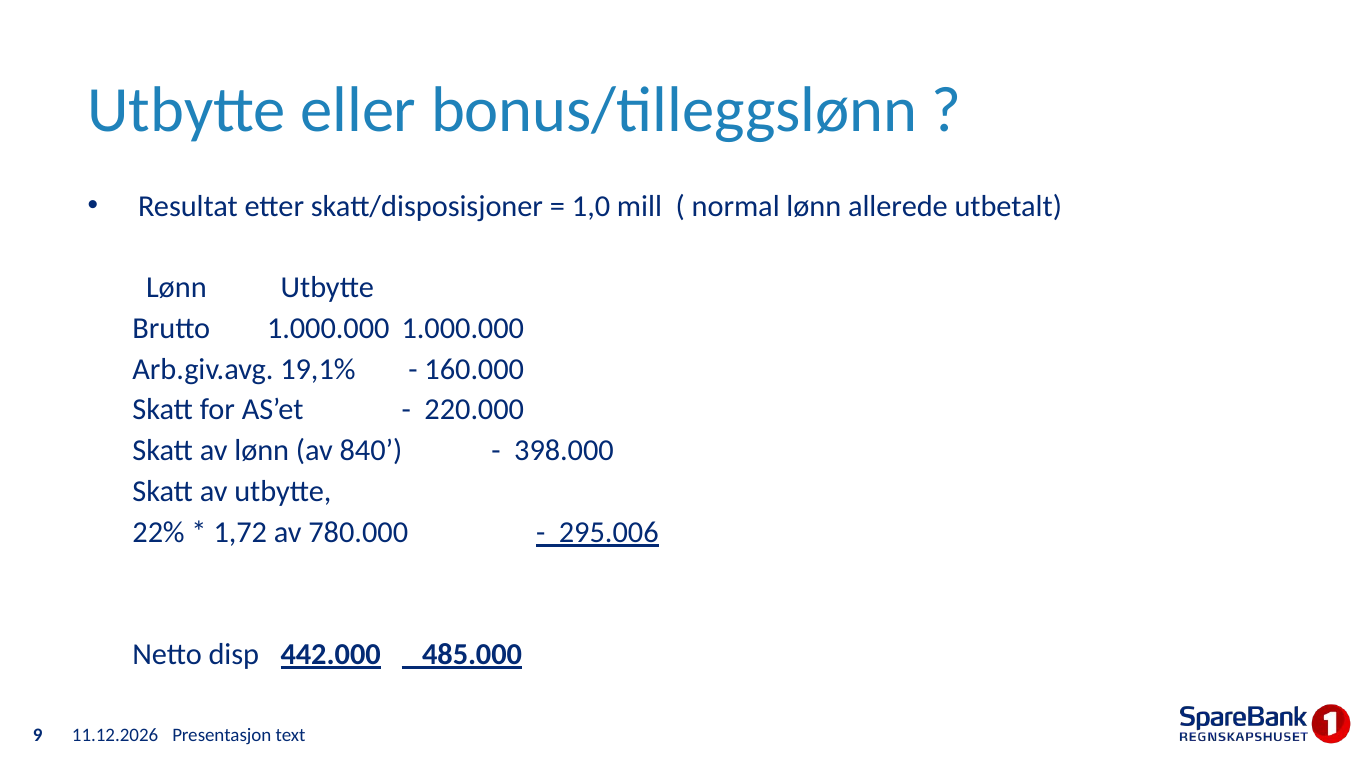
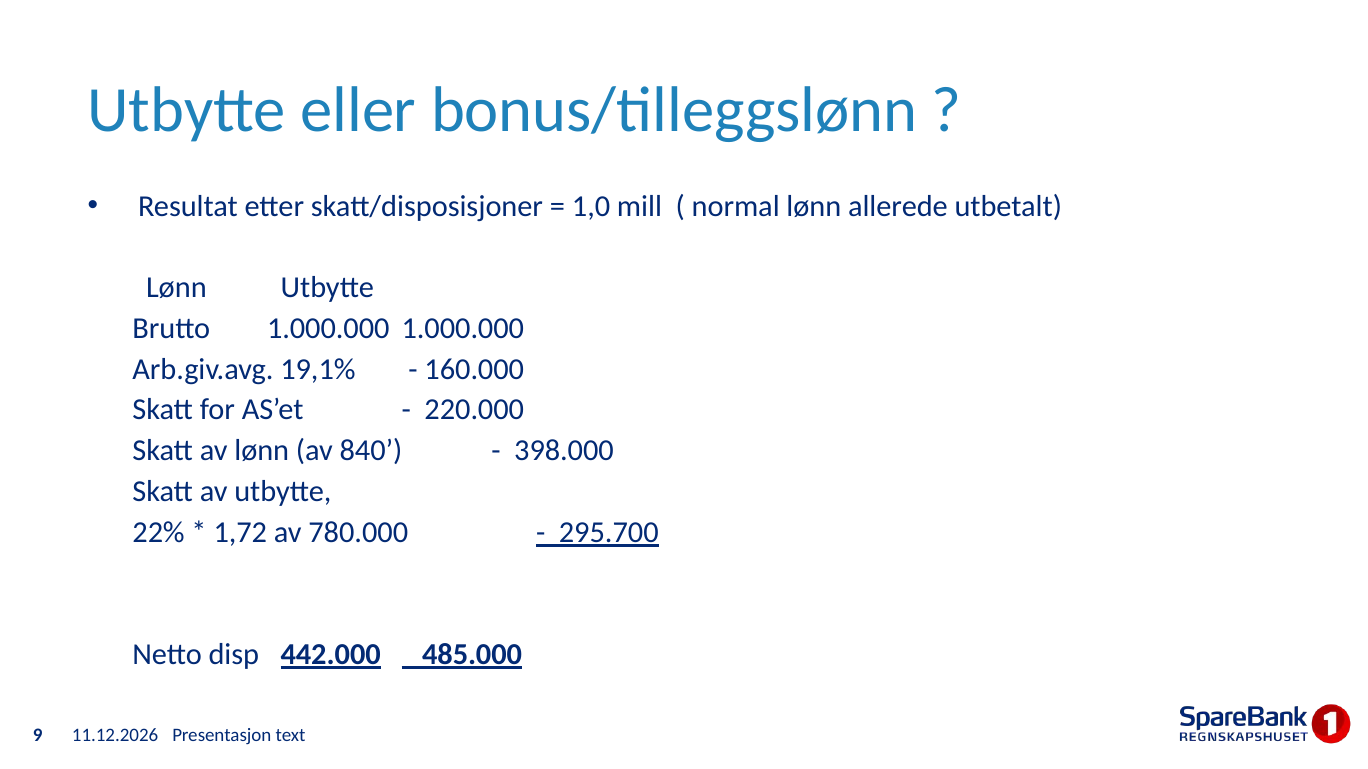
295.006: 295.006 -> 295.700
